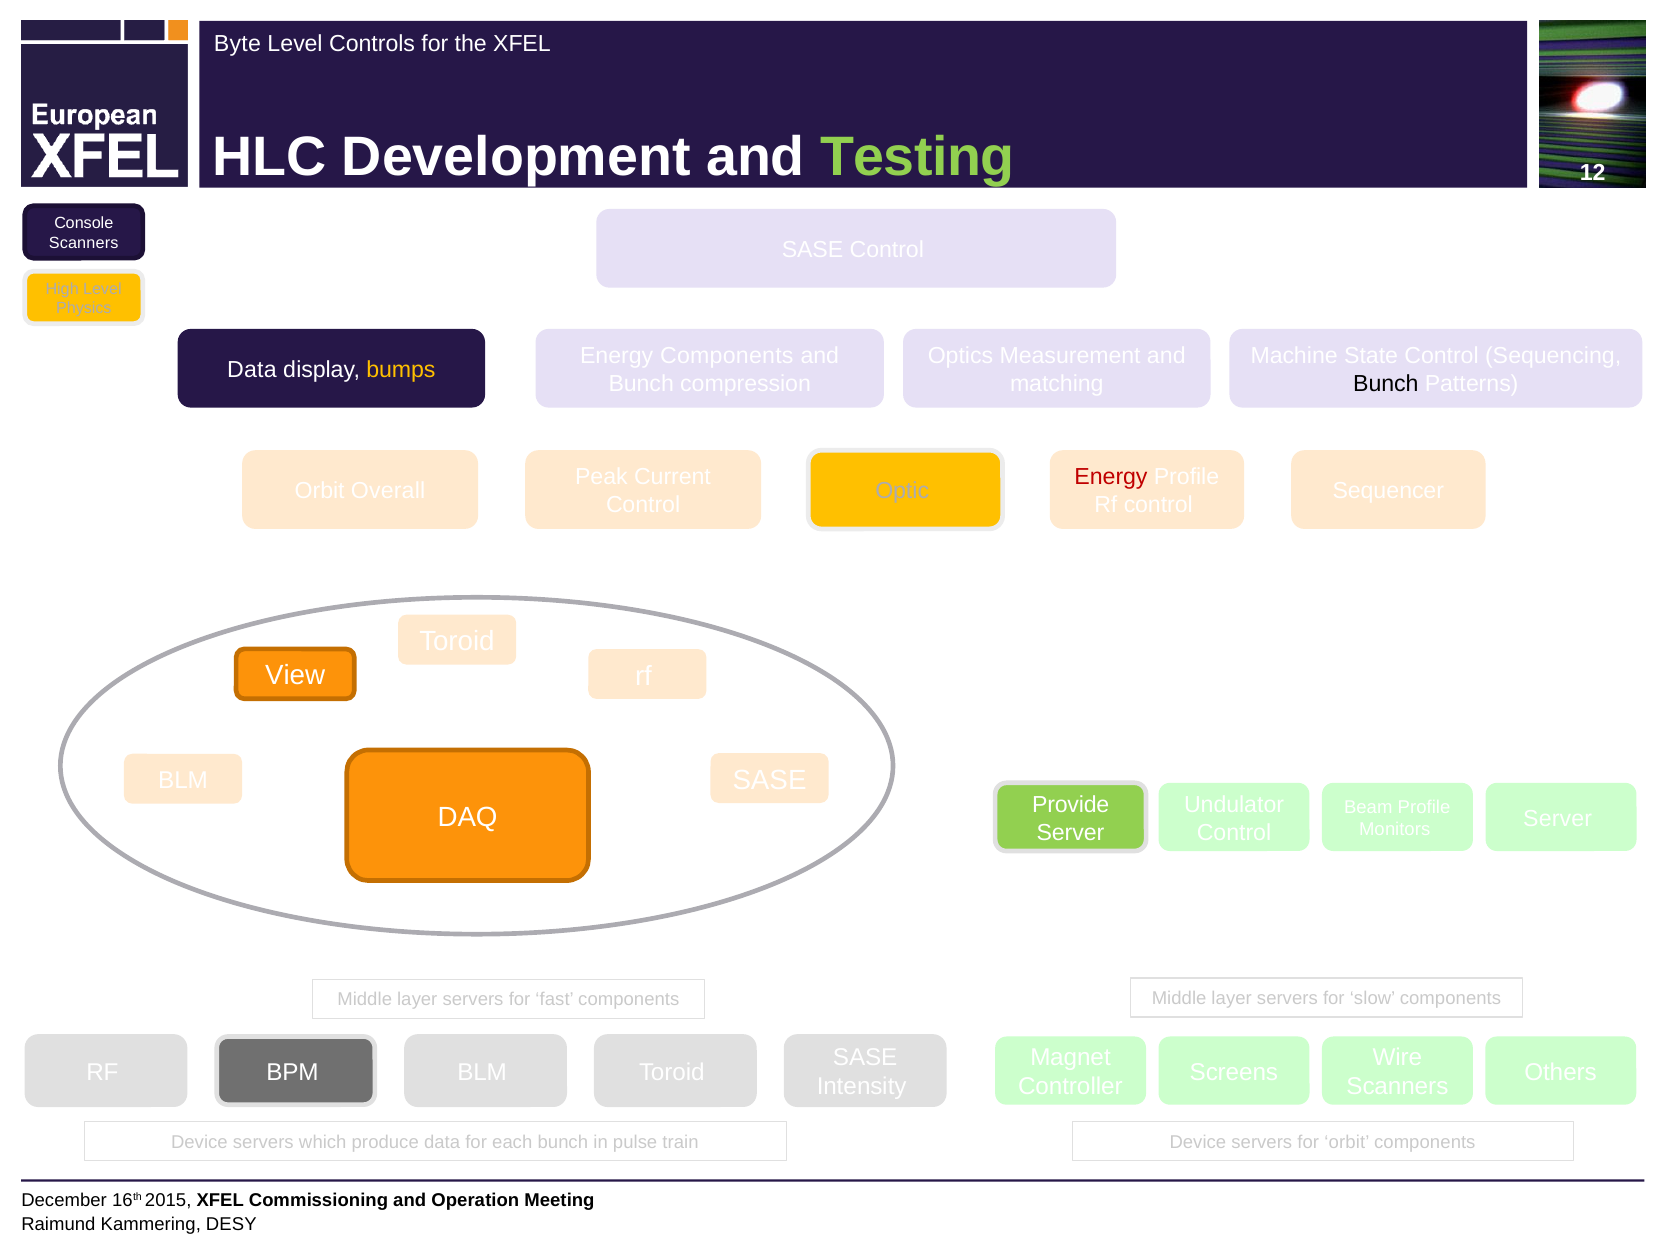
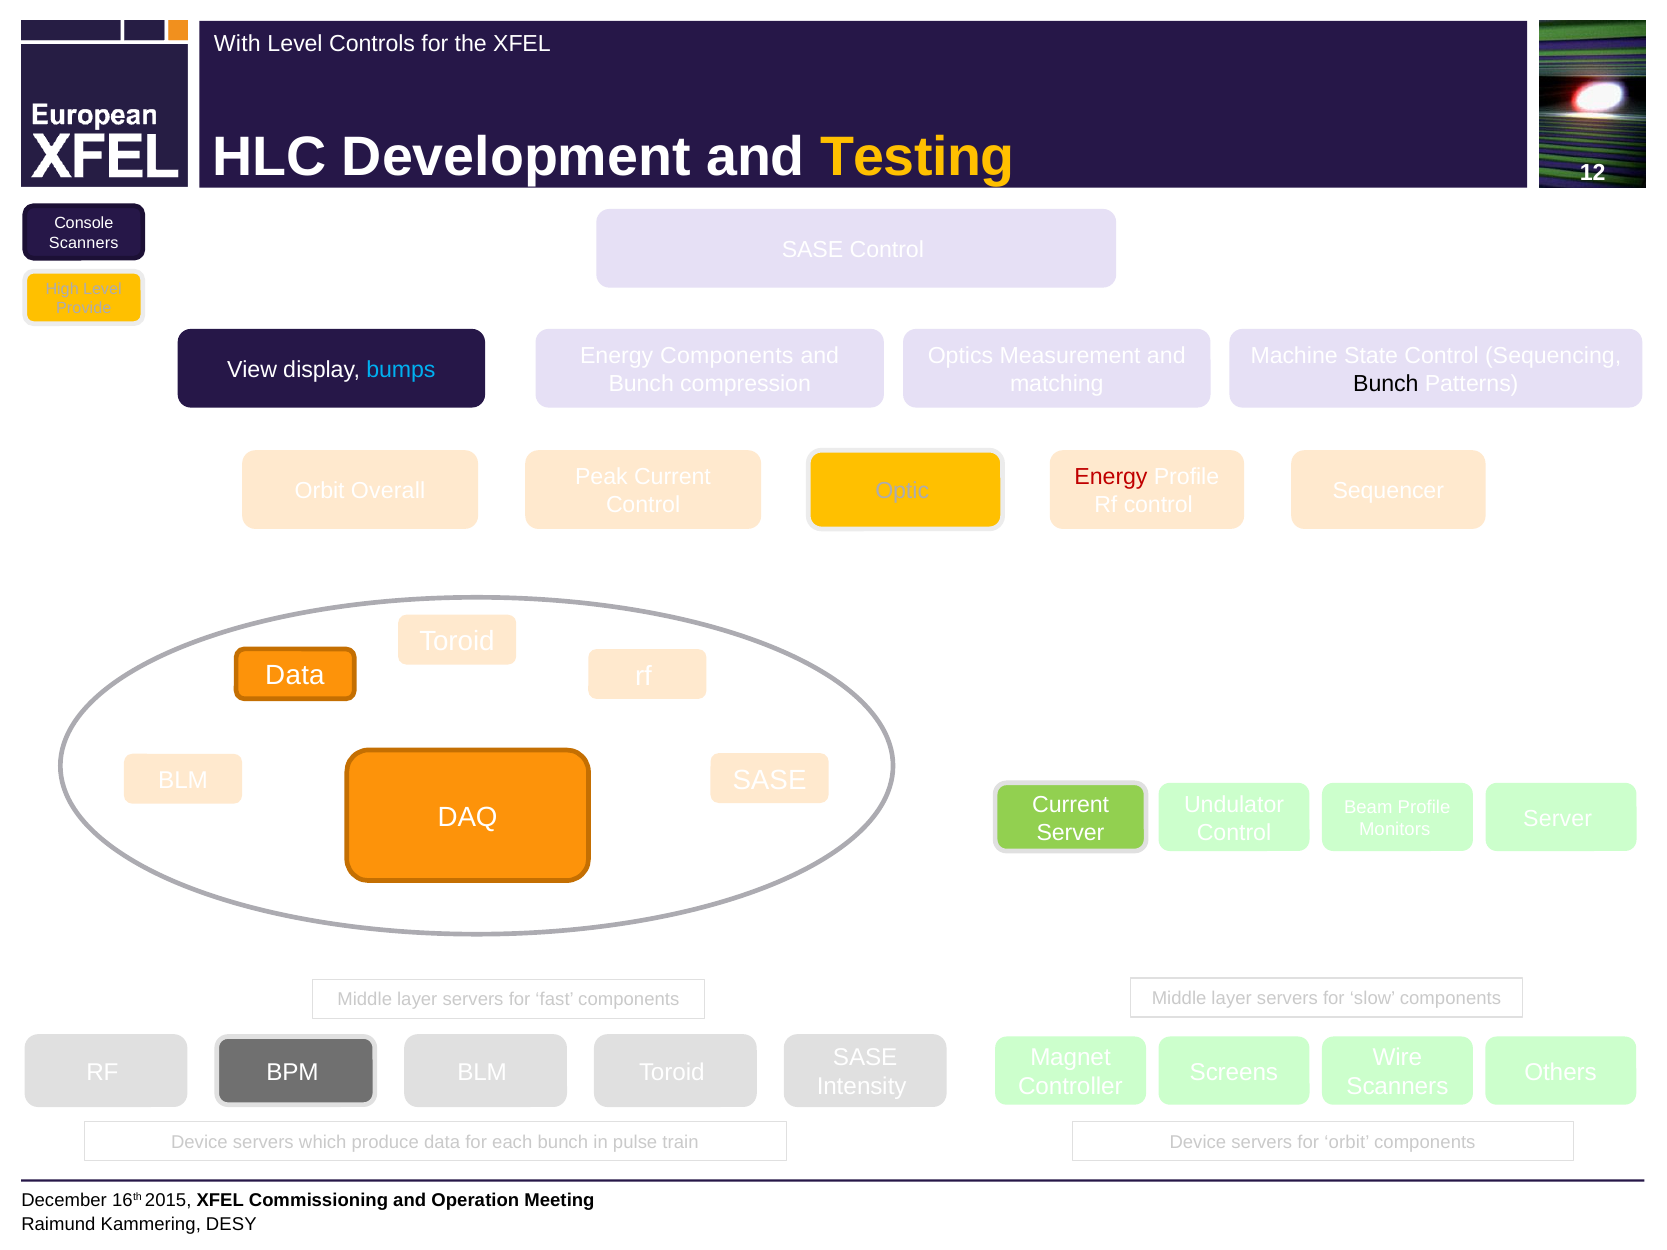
Byte: Byte -> With
Testing colour: light green -> yellow
Physics: Physics -> Provide
Data at (252, 370): Data -> View
bumps colour: yellow -> light blue
View at (295, 676): View -> Data
Provide at (1071, 805): Provide -> Current
